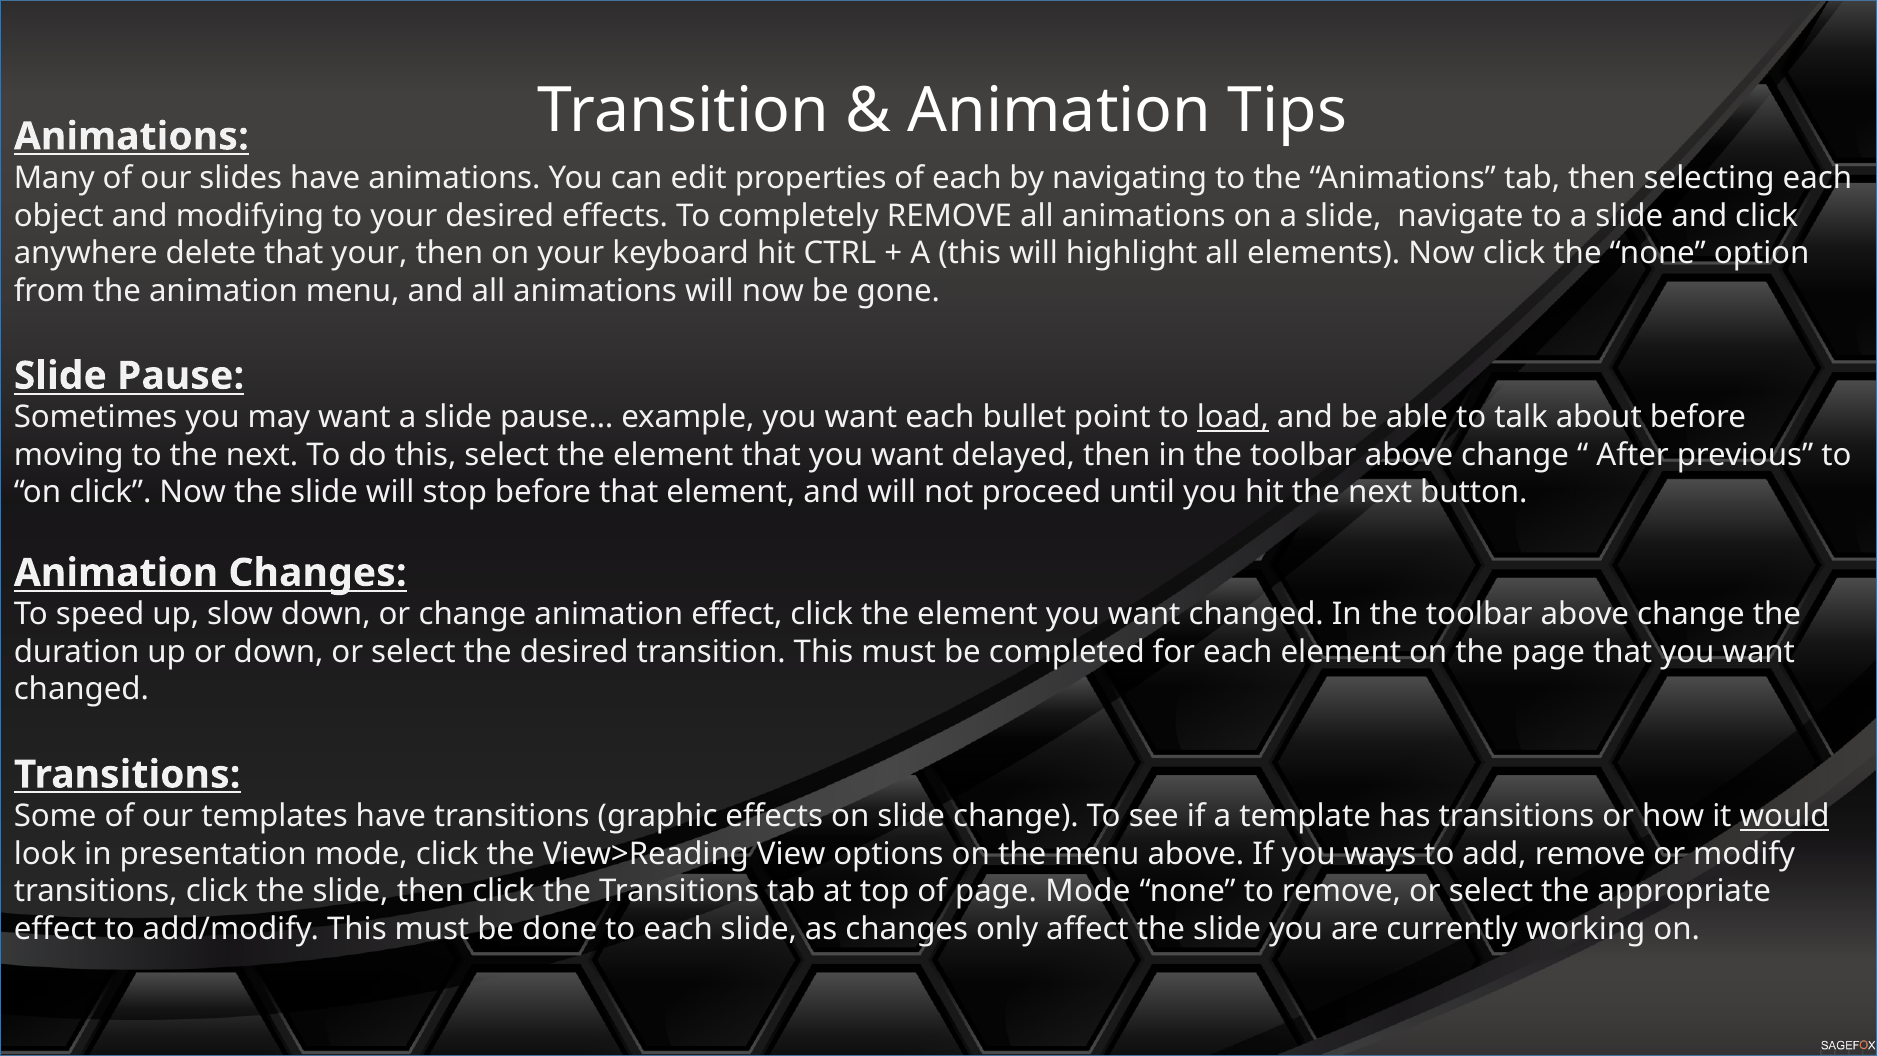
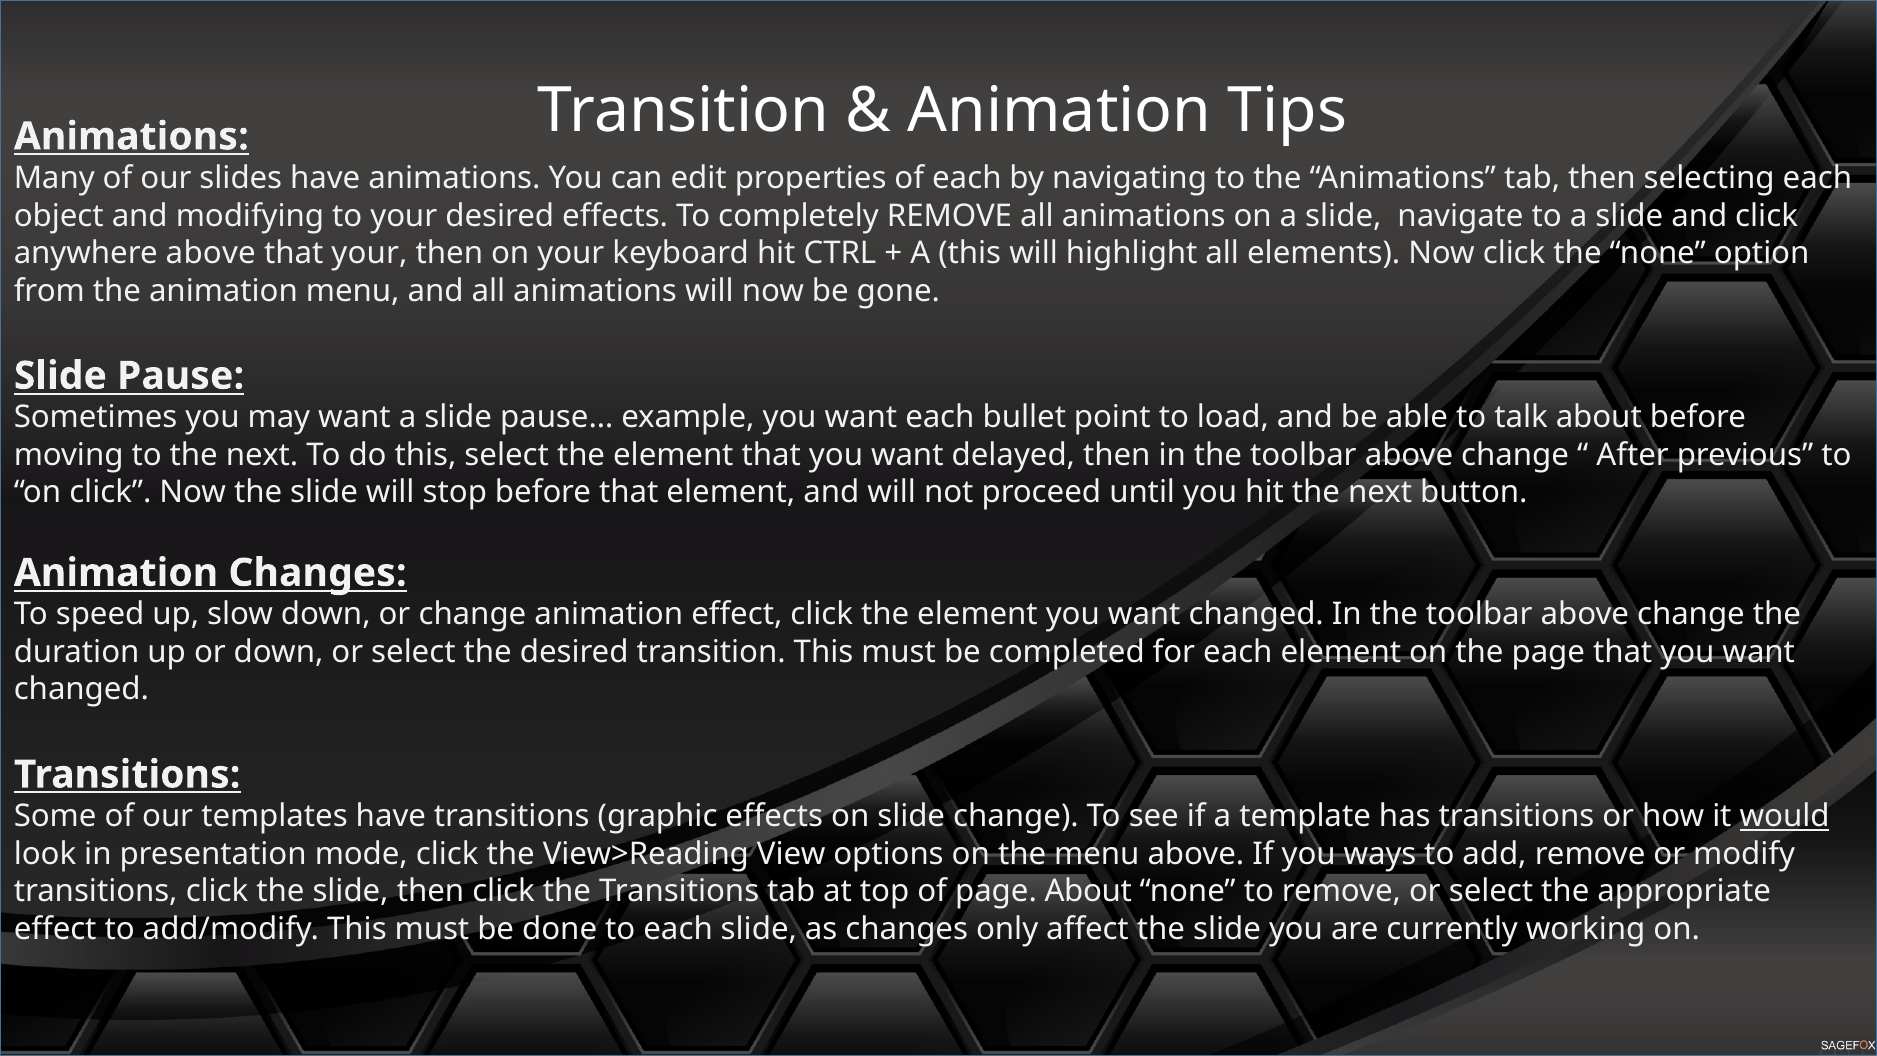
anywhere delete: delete -> above
load underline: present -> none
page Mode: Mode -> About
